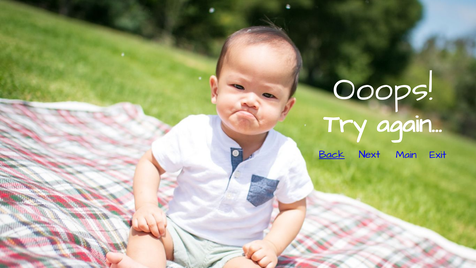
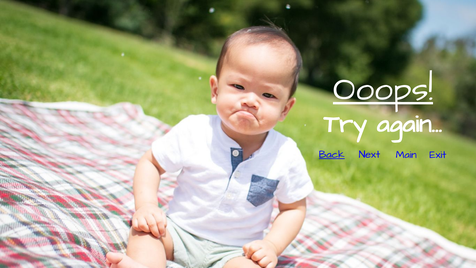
Ooops underline: none -> present
